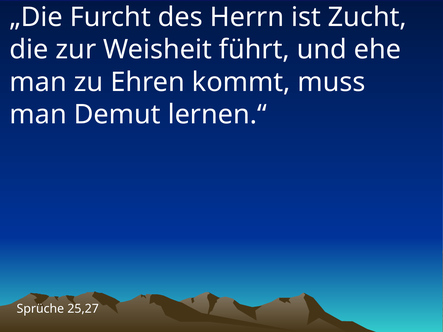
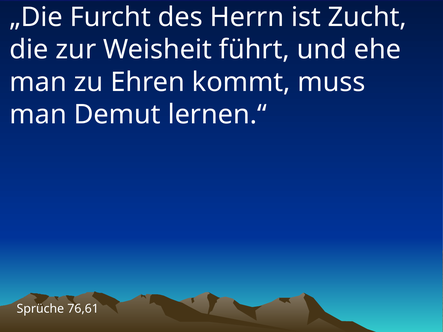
25,27: 25,27 -> 76,61
